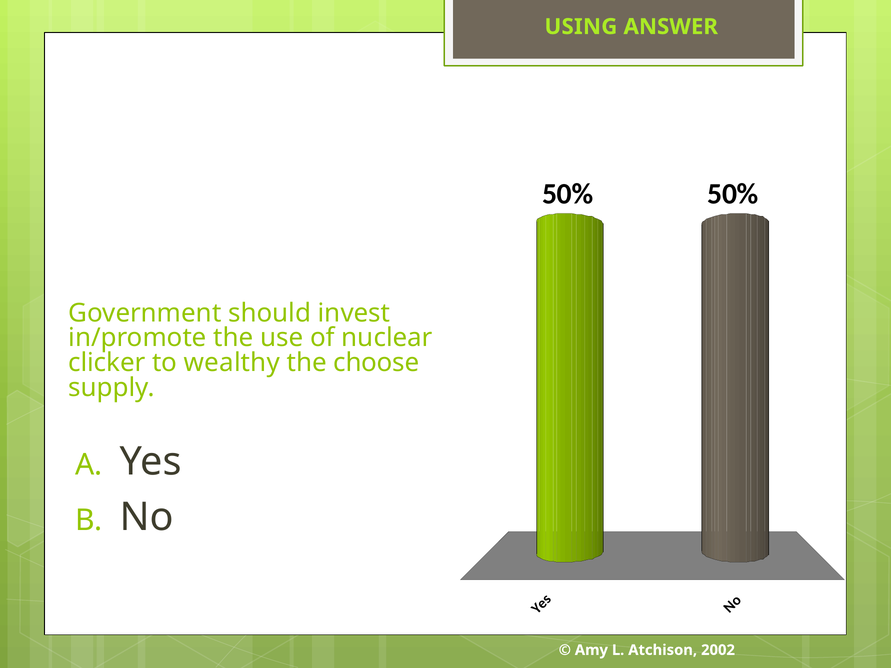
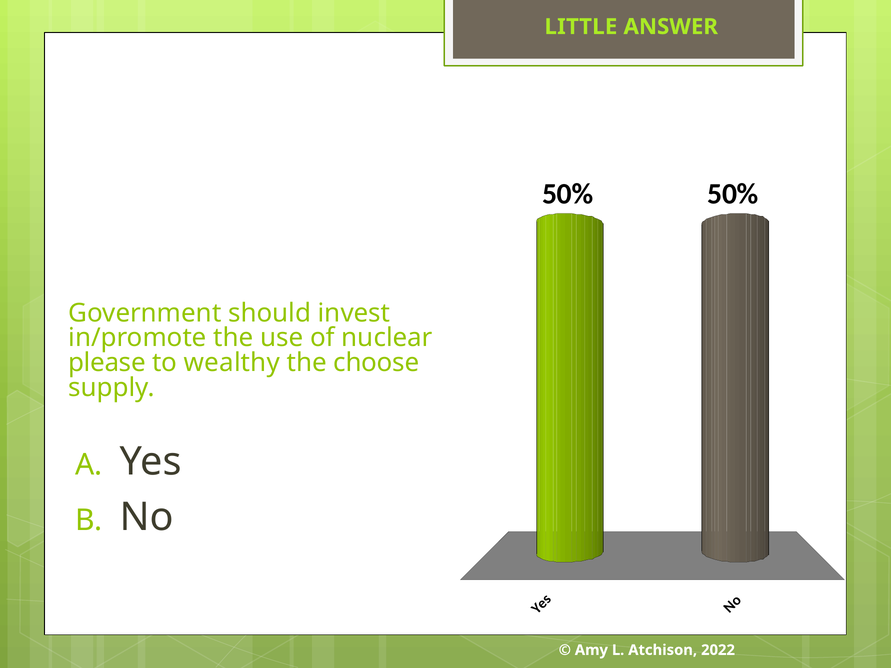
USING: USING -> LITTLE
clicker: clicker -> please
2002: 2002 -> 2022
